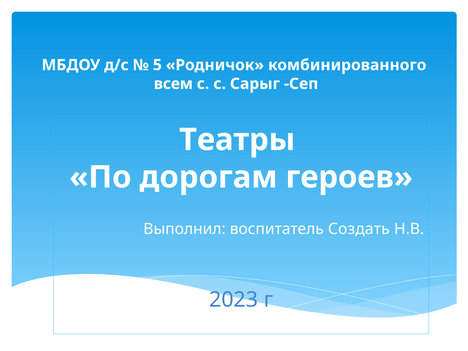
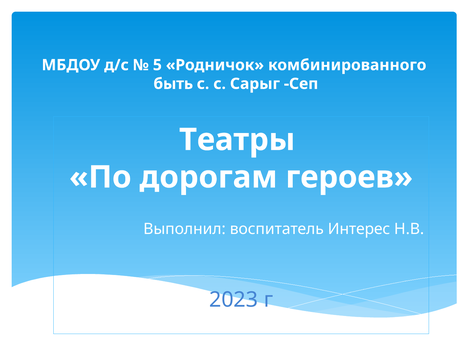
всем: всем -> быть
Создать: Создать -> Интерес
